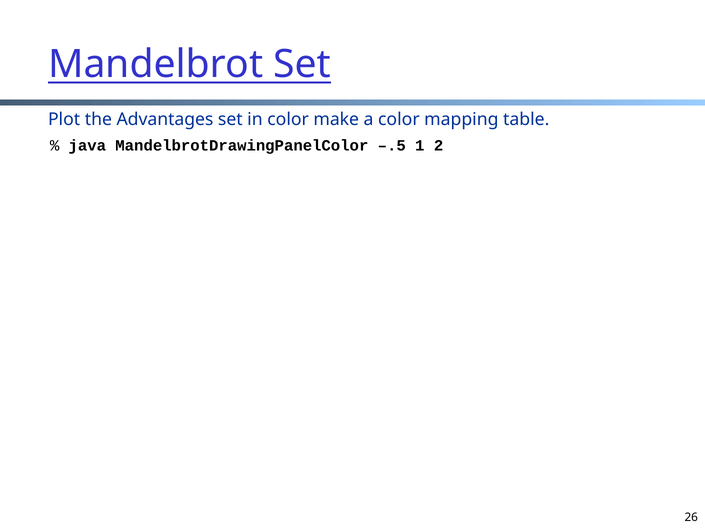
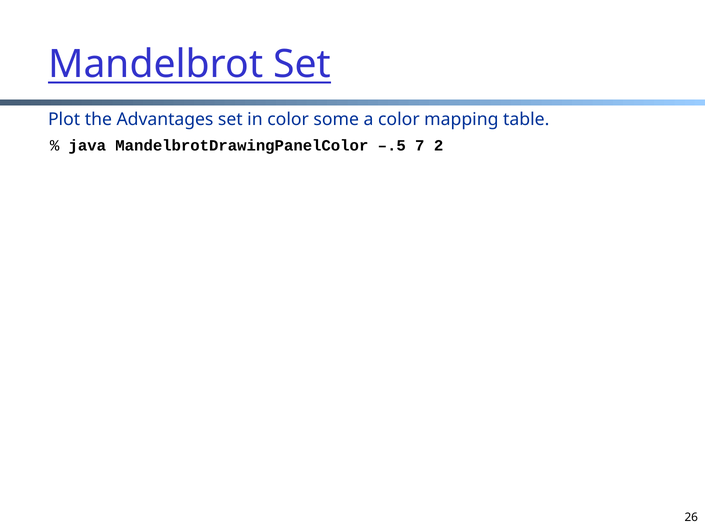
make: make -> some
1: 1 -> 7
